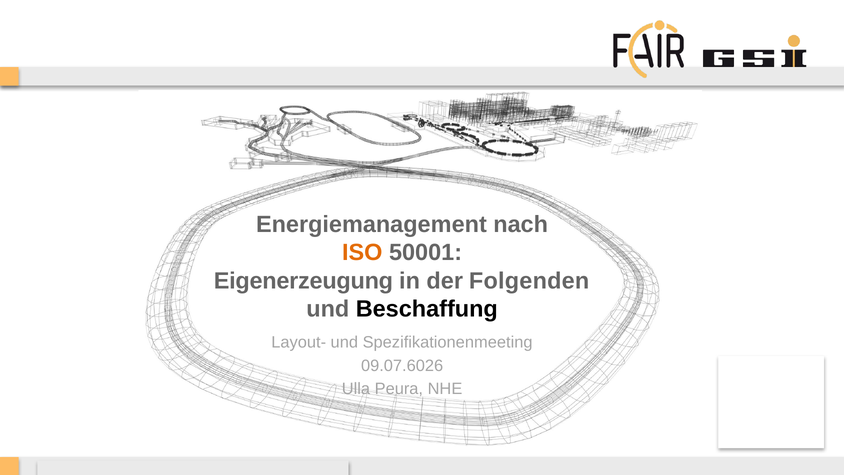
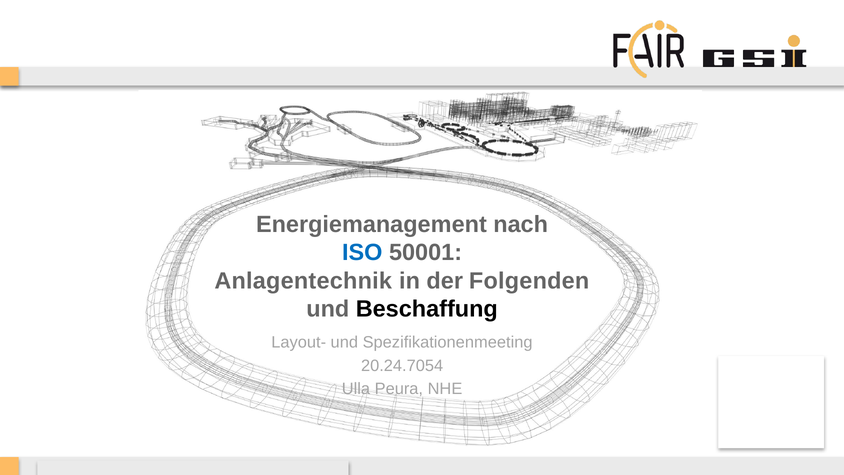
ISO colour: orange -> blue
Eigenerzeugung: Eigenerzeugung -> Anlagentechnik
09.07.6026: 09.07.6026 -> 20.24.7054
